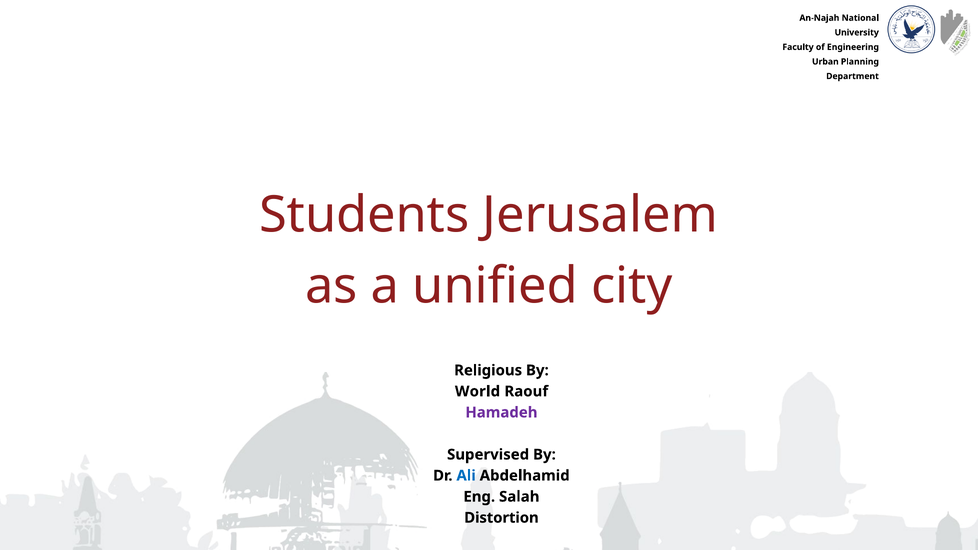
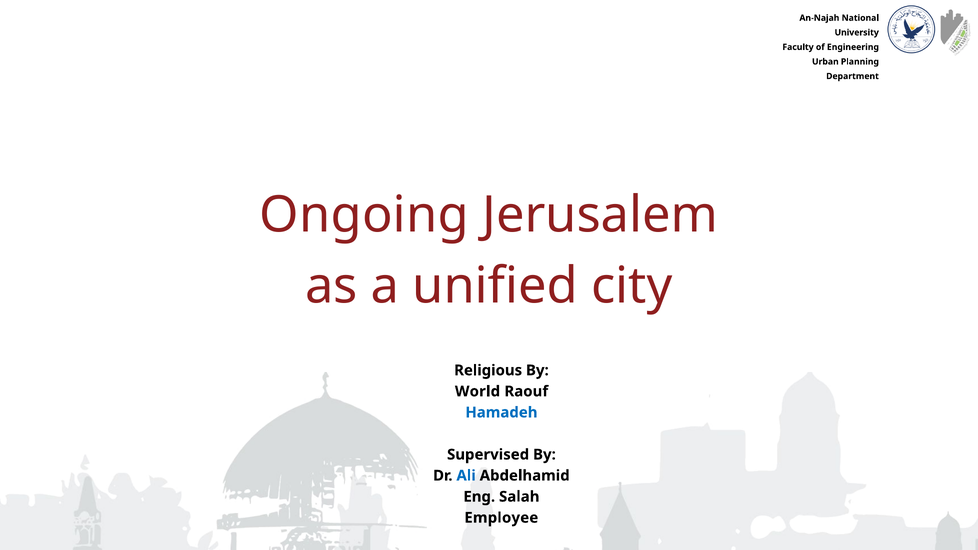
Students: Students -> Ongoing
Hamadeh colour: purple -> blue
Distortion: Distortion -> Employee
